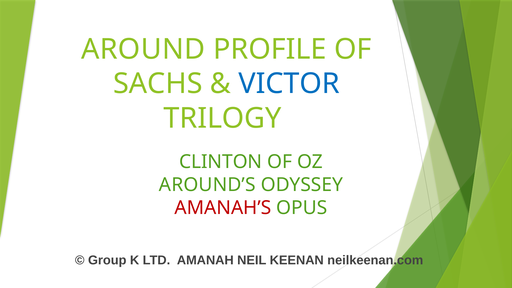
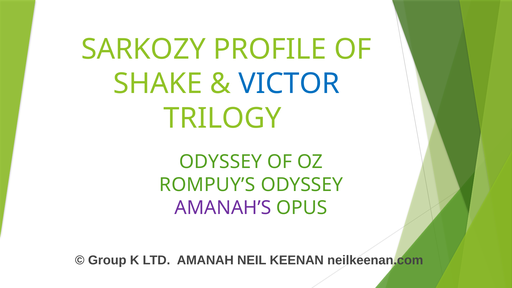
AROUND: AROUND -> SARKOZY
SACHS: SACHS -> SHAKE
CLINTON at (221, 162): CLINTON -> ODYSSEY
AROUND’S: AROUND’S -> ROMPUY’S
AMANAH’S colour: red -> purple
